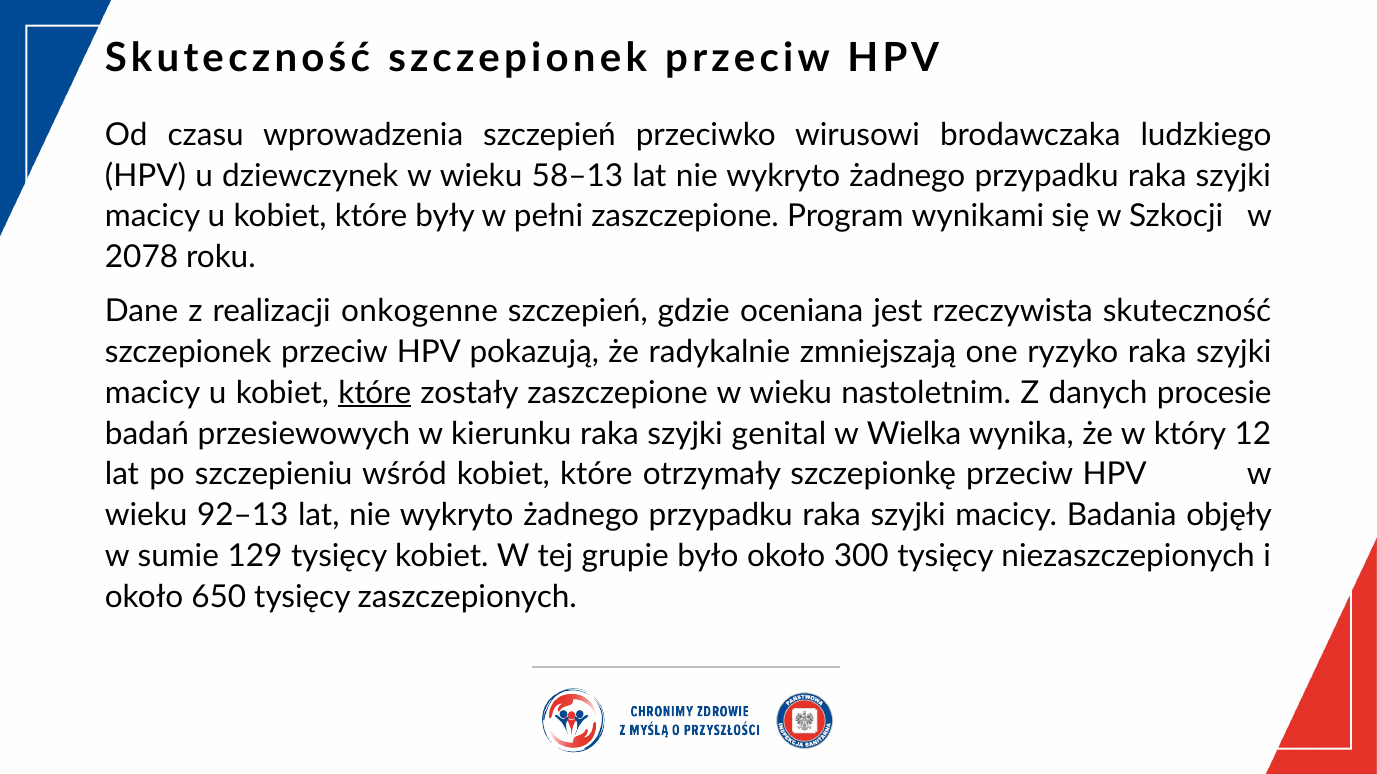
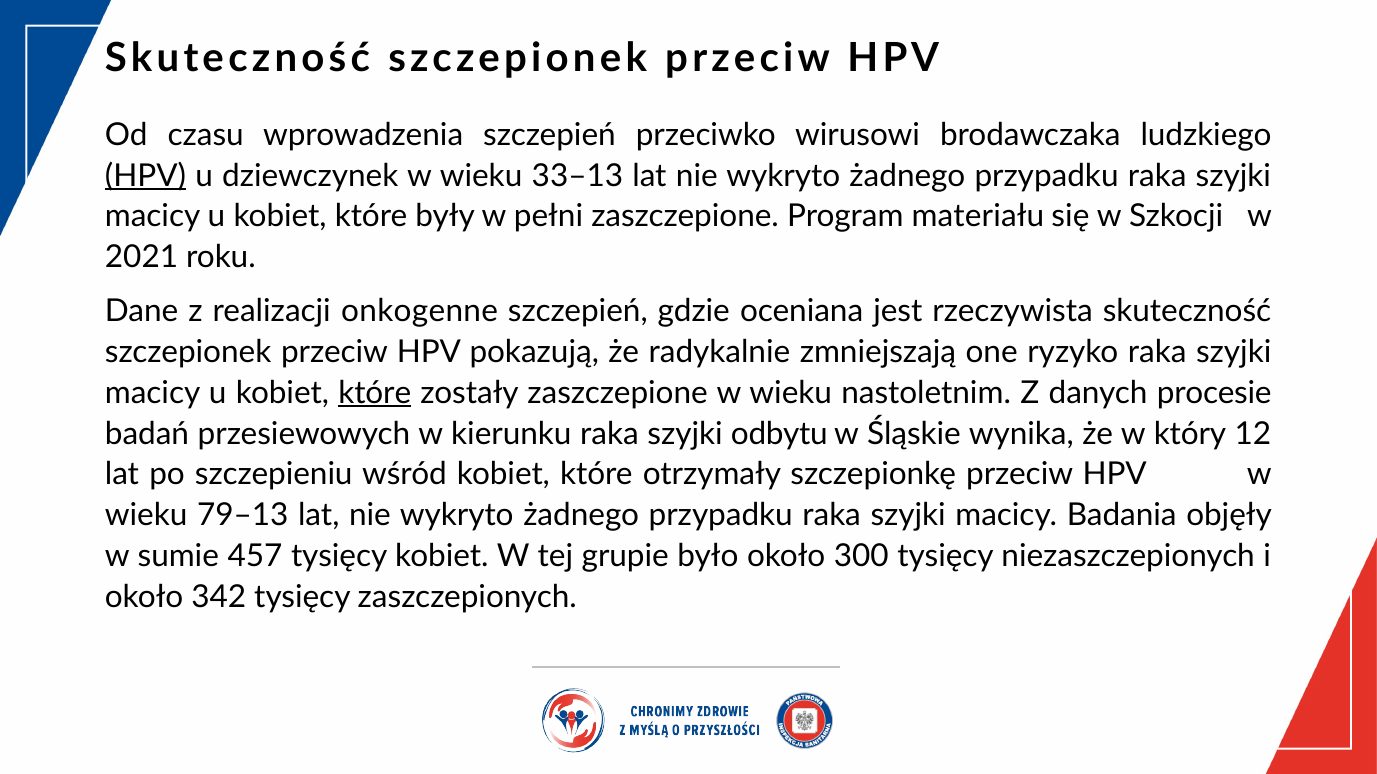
HPV at (146, 176) underline: none -> present
58–13: 58–13 -> 33–13
wynikami: wynikami -> materiału
2078: 2078 -> 2021
genital: genital -> odbytu
Wielka: Wielka -> Śląskie
92–13: 92–13 -> 79–13
129: 129 -> 457
650: 650 -> 342
